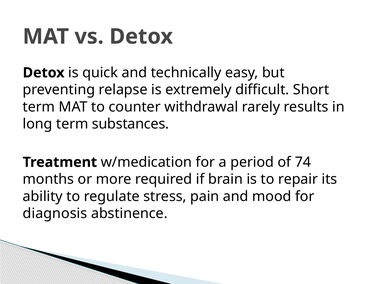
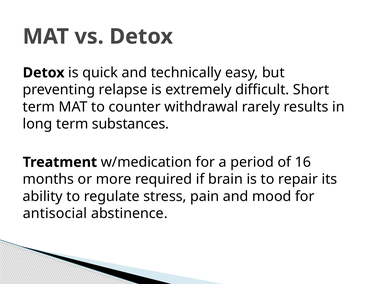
74: 74 -> 16
diagnosis: diagnosis -> antisocial
